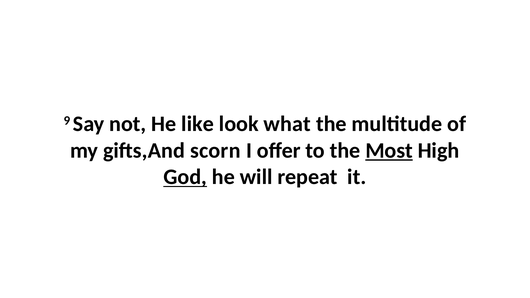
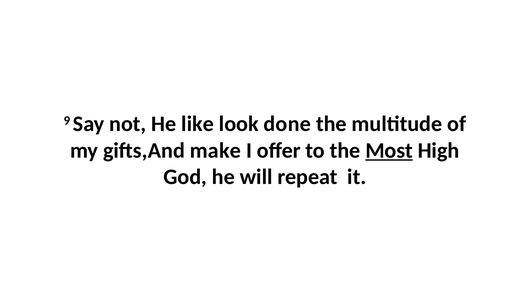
what: what -> done
scorn: scorn -> make
God underline: present -> none
